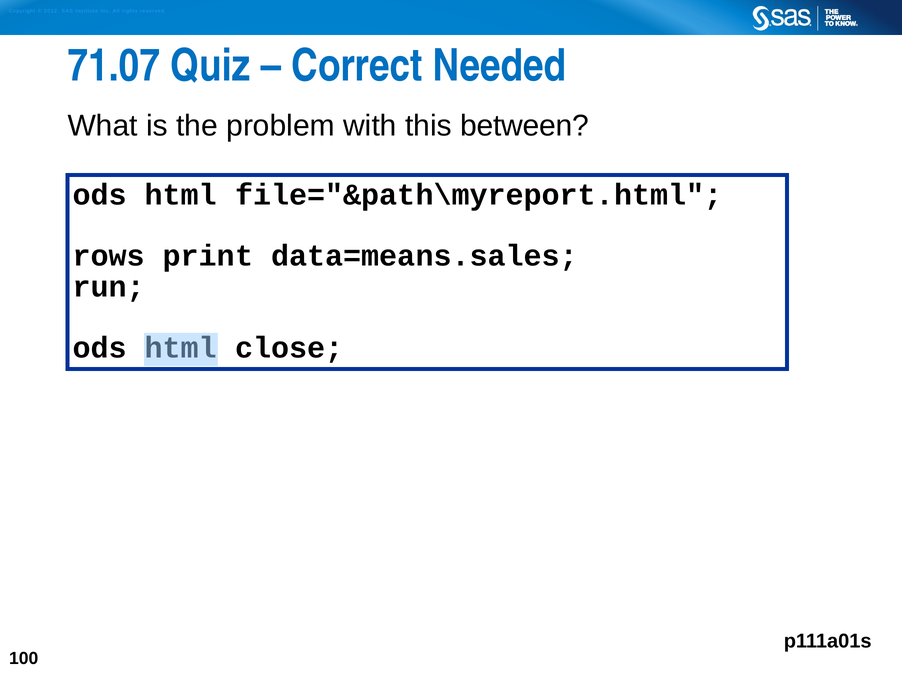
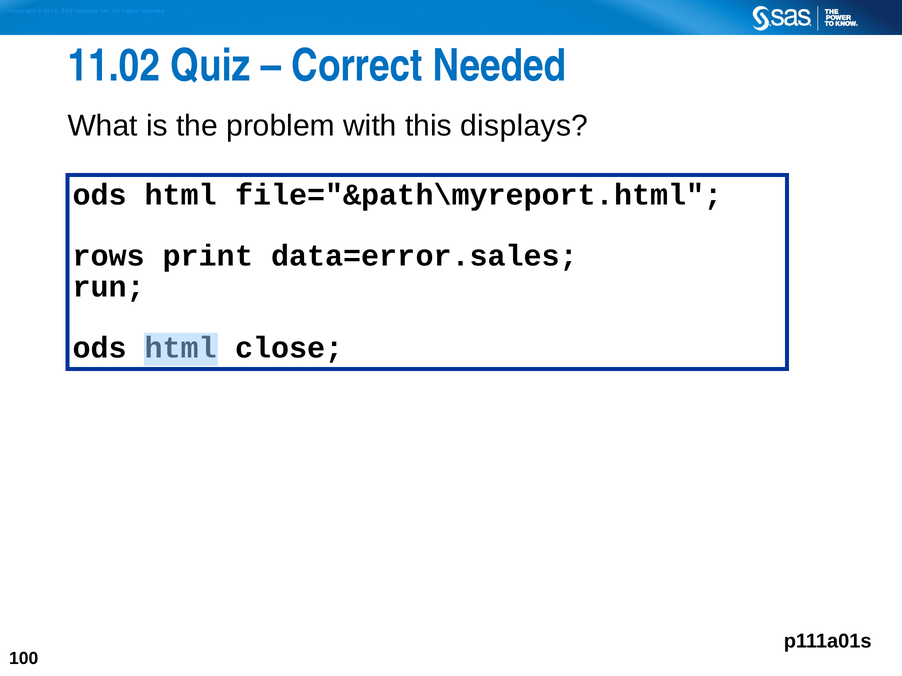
71.07: 71.07 -> 11.02
between: between -> displays
data=means.sales: data=means.sales -> data=error.sales
